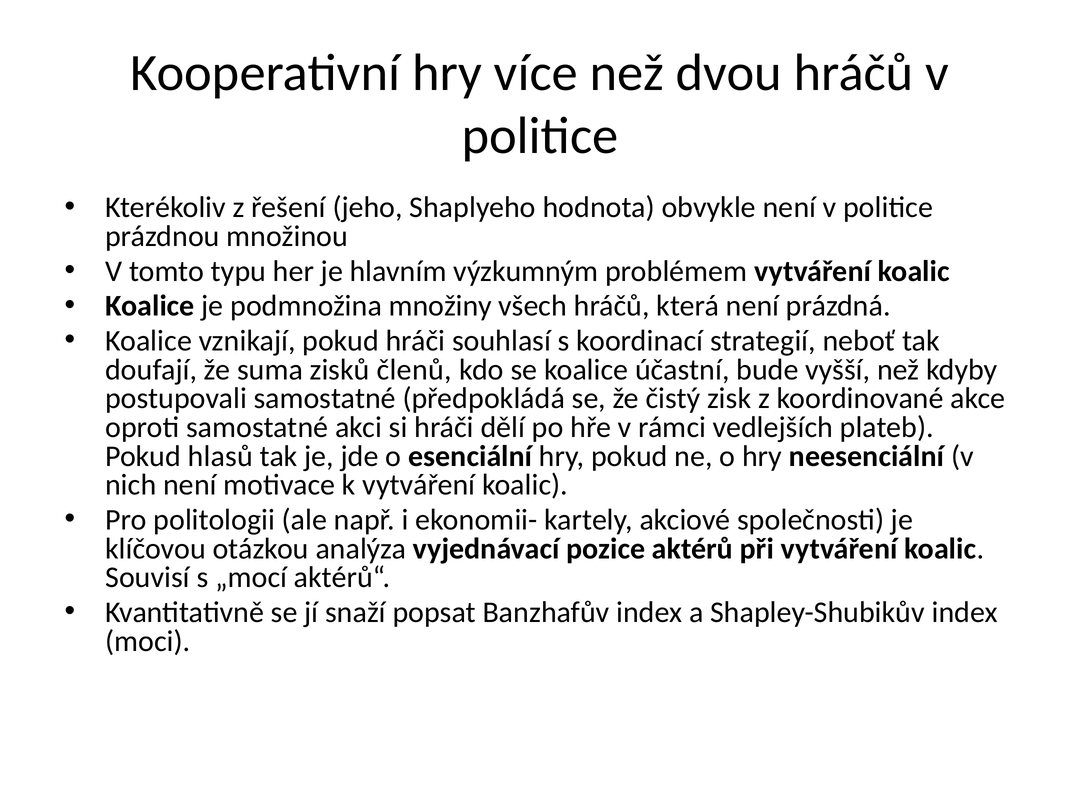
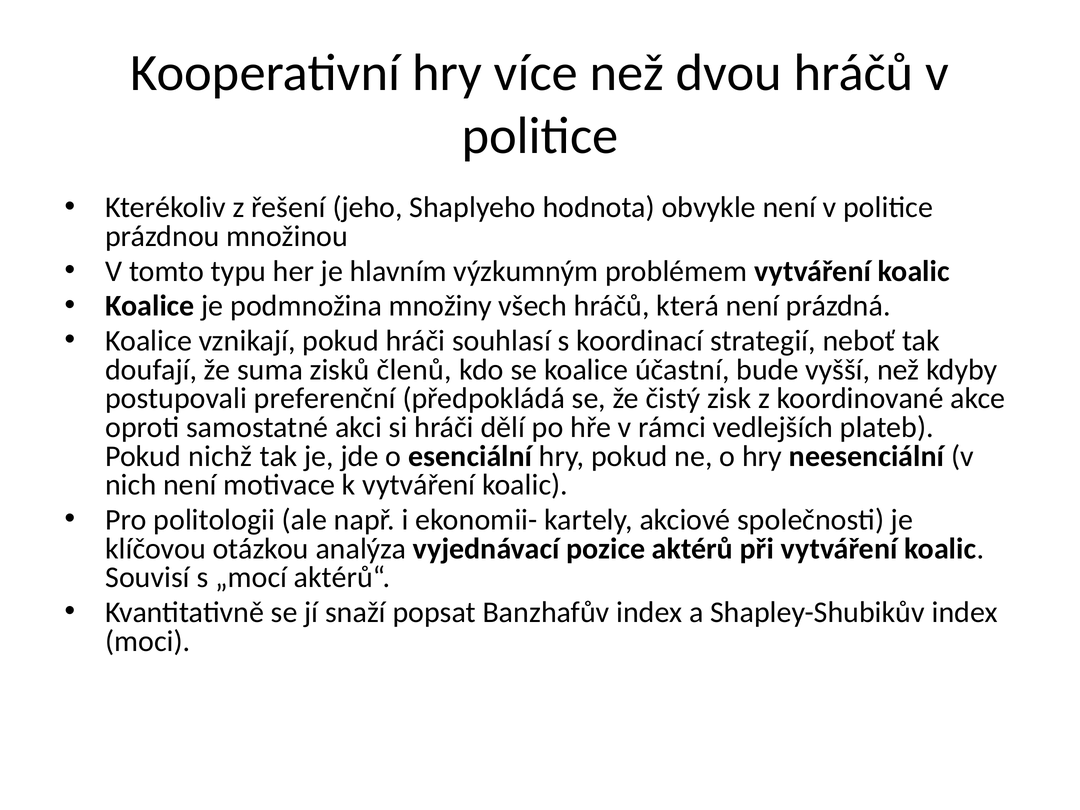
postupovali samostatné: samostatné -> preferenční
hlasů: hlasů -> nichž
